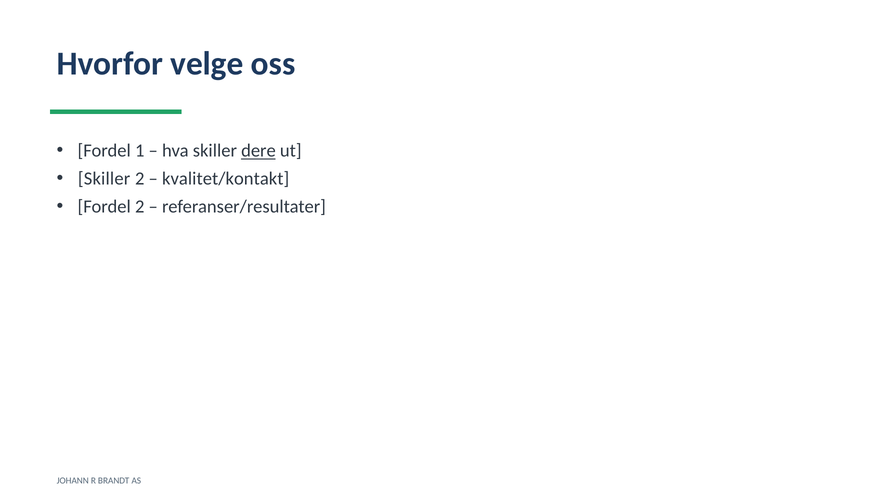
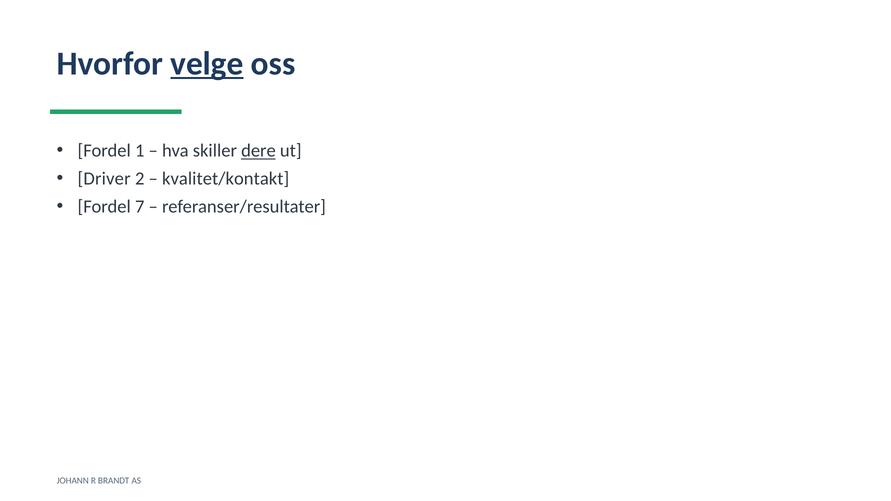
velge underline: none -> present
Skiller at (104, 179): Skiller -> Driver
Fordel 2: 2 -> 7
